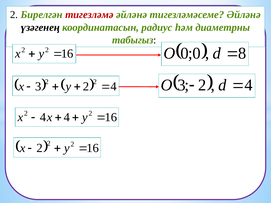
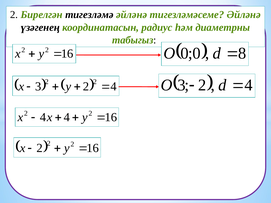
тигезләмә colour: red -> black
